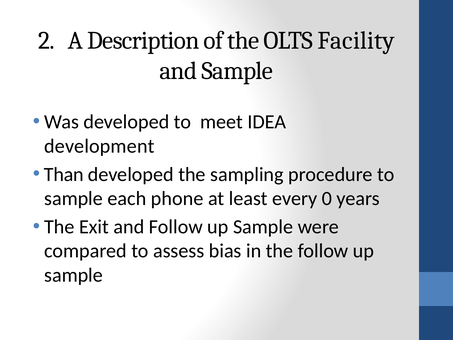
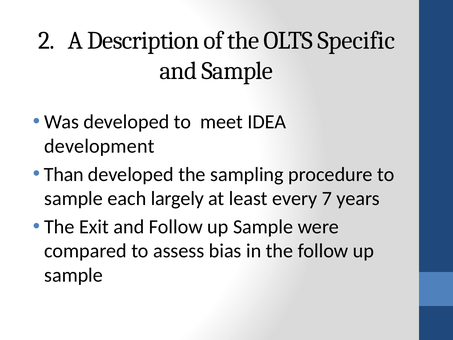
Facility: Facility -> Specific
phone: phone -> largely
0: 0 -> 7
